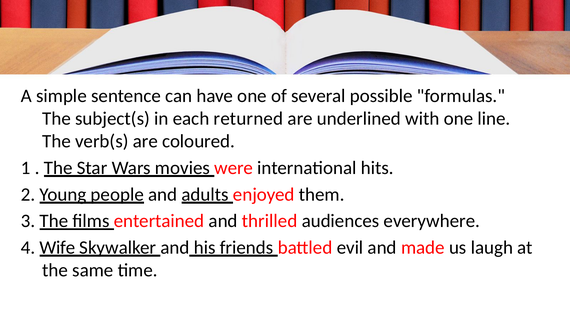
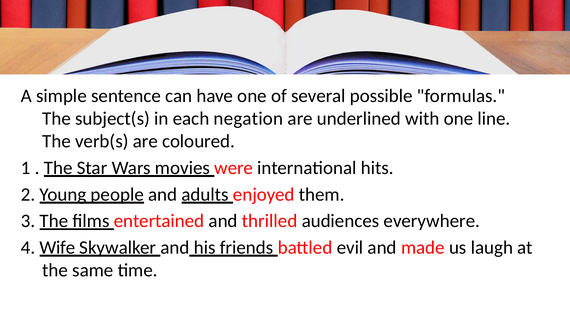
returned: returned -> negation
